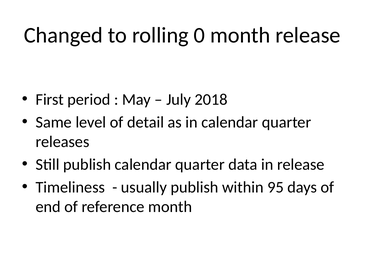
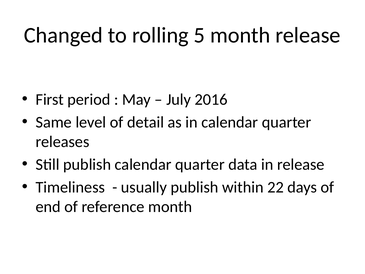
0: 0 -> 5
2018: 2018 -> 2016
95: 95 -> 22
